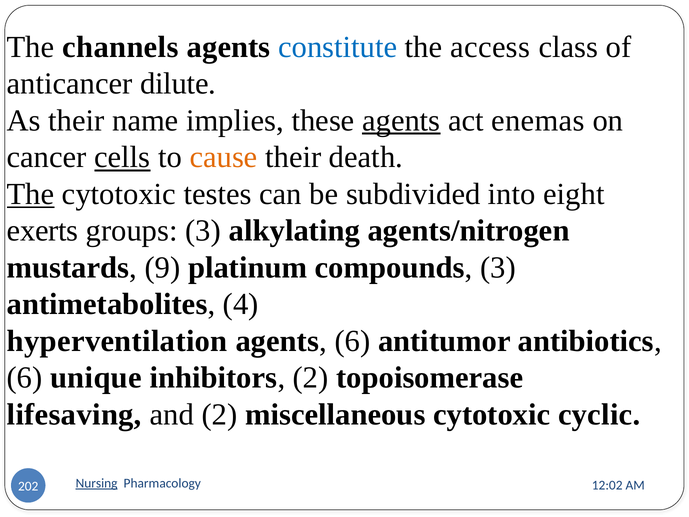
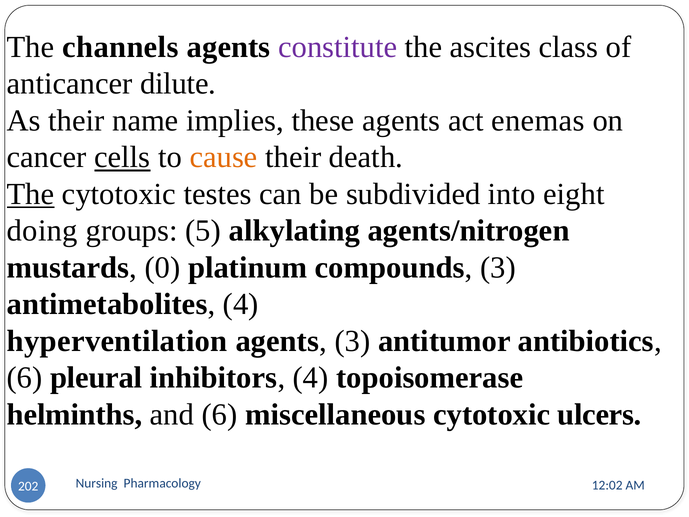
constitute colour: blue -> purple
access: access -> ascites
agents at (401, 120) underline: present -> none
exerts: exerts -> doing
groups 3: 3 -> 5
9: 9 -> 0
agents 6: 6 -> 3
unique: unique -> pleural
inhibitors 2: 2 -> 4
lifesaving: lifesaving -> helminths
and 2: 2 -> 6
cyclic: cyclic -> ulcers
Nursing underline: present -> none
